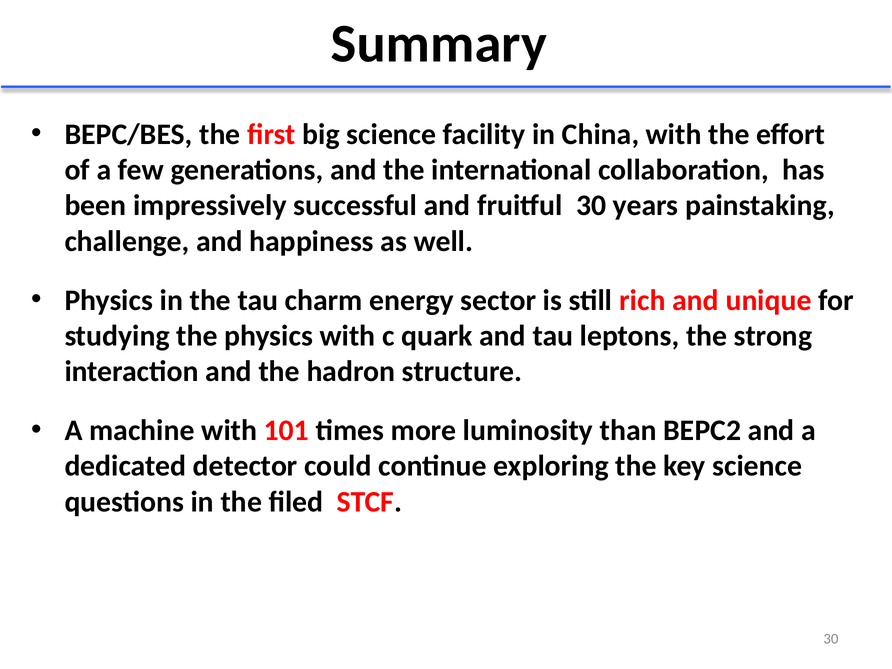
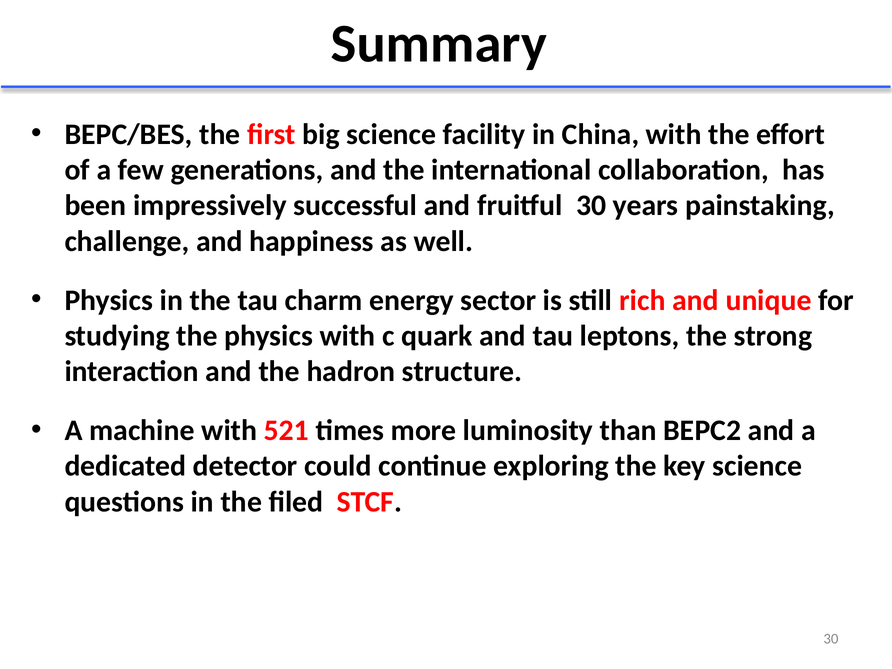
101: 101 -> 521
